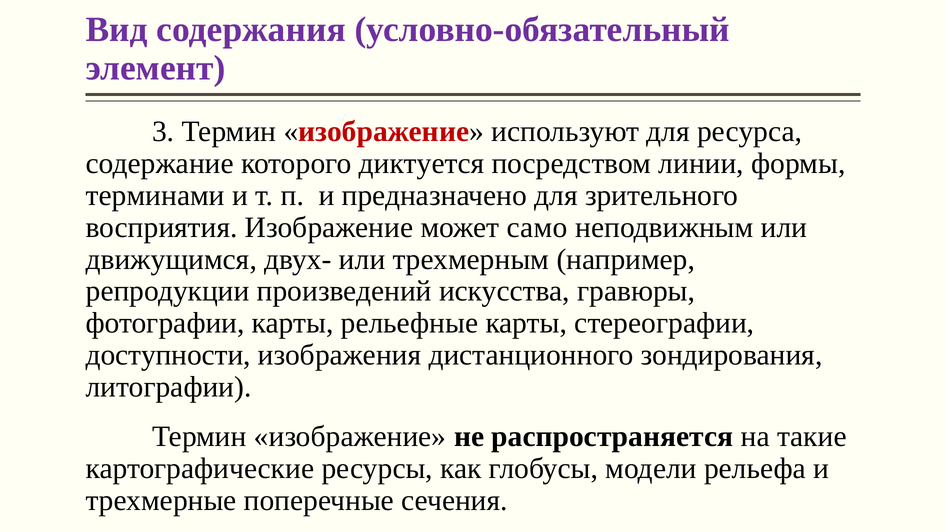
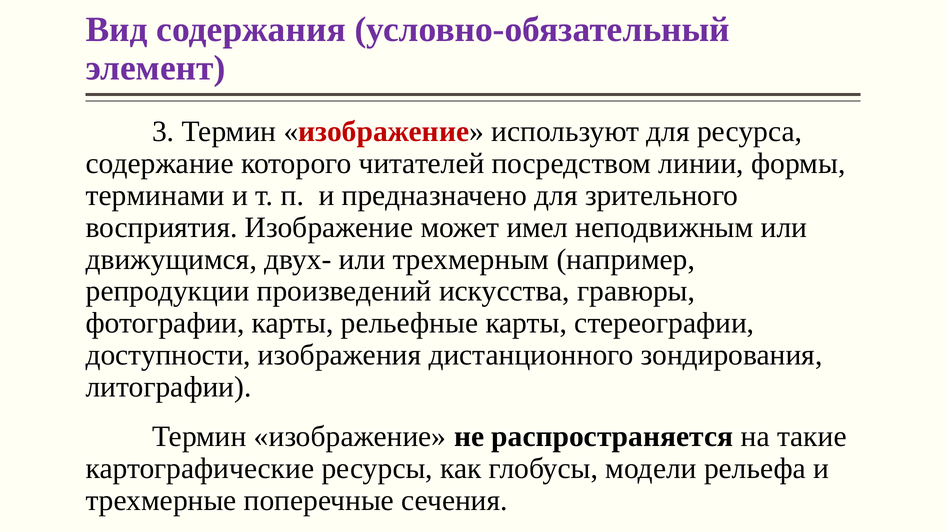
диктуется: диктуется -> читателей
само: само -> имел
